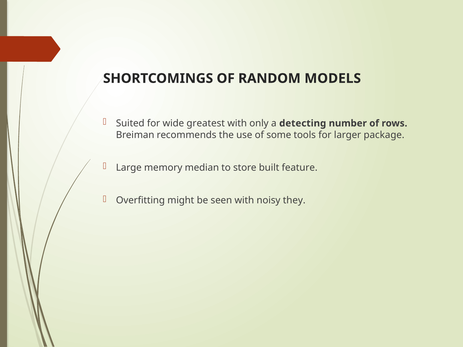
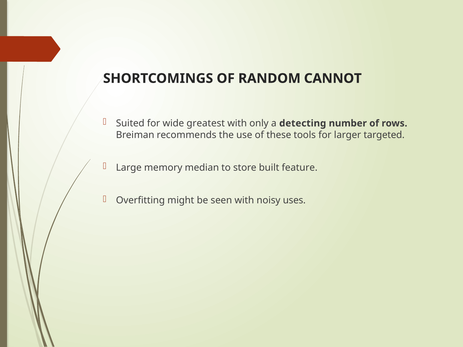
MODELS: MODELS -> CANNOT
some: some -> these
package: package -> targeted
they: they -> uses
